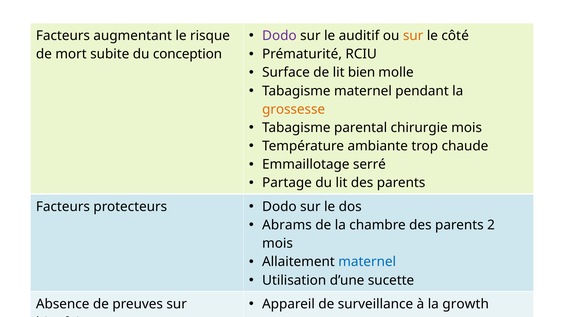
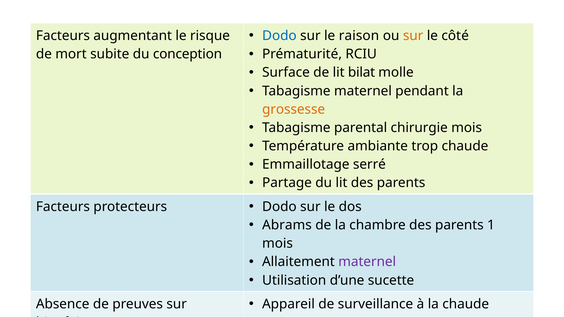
Dodo at (279, 36) colour: purple -> blue
auditif: auditif -> raison
bien: bien -> bilat
2: 2 -> 1
maternel at (367, 262) colour: blue -> purple
la growth: growth -> chaude
